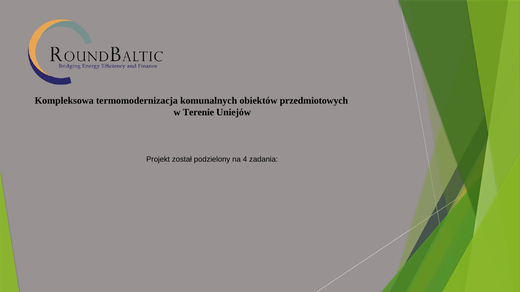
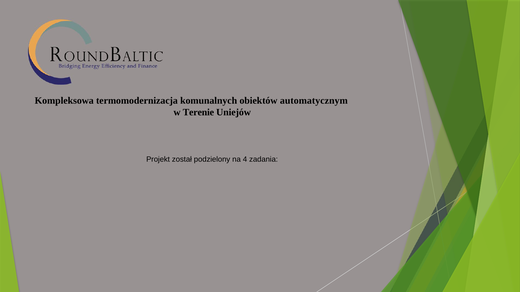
przedmiotowych: przedmiotowych -> automatycznym
